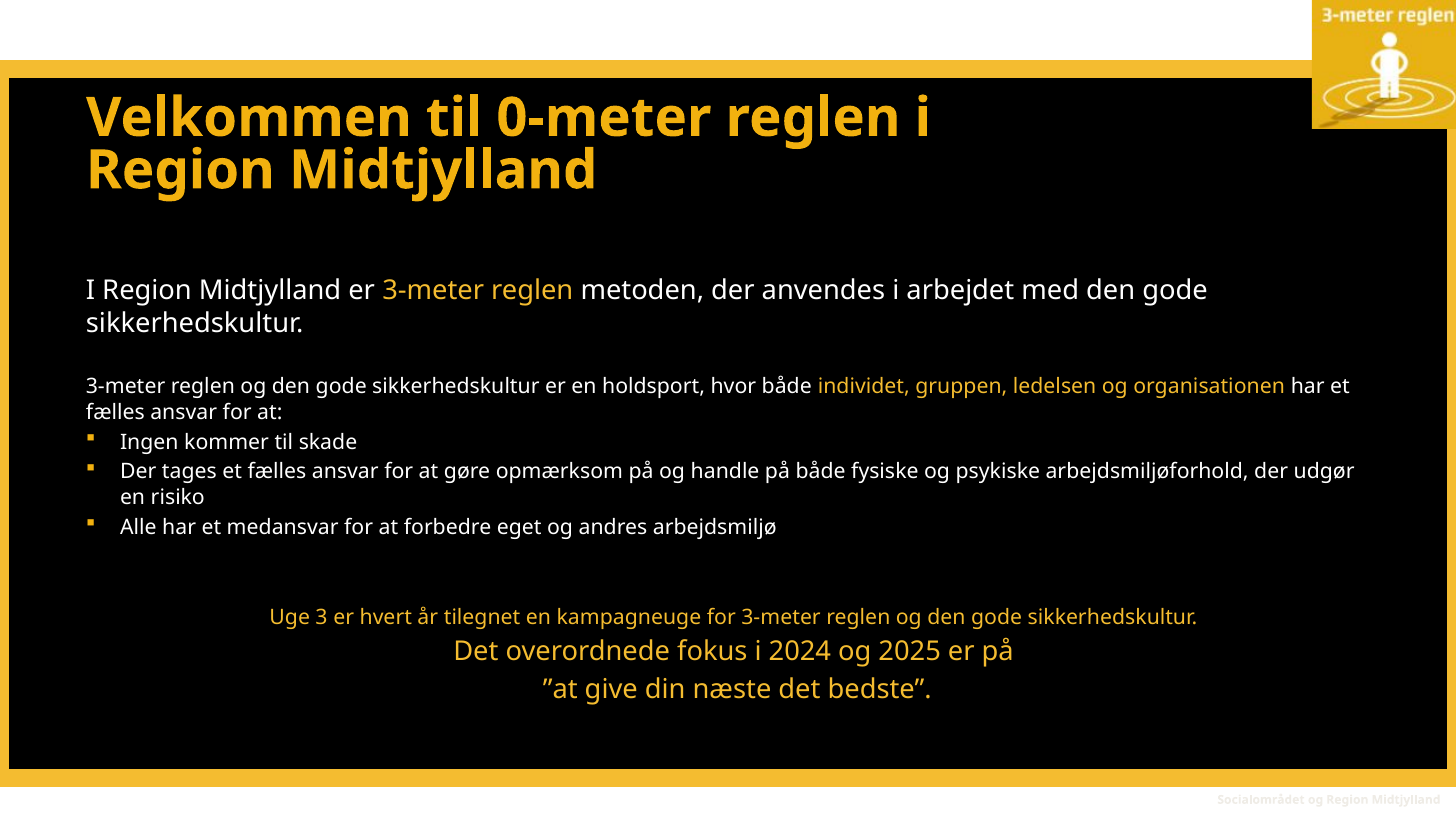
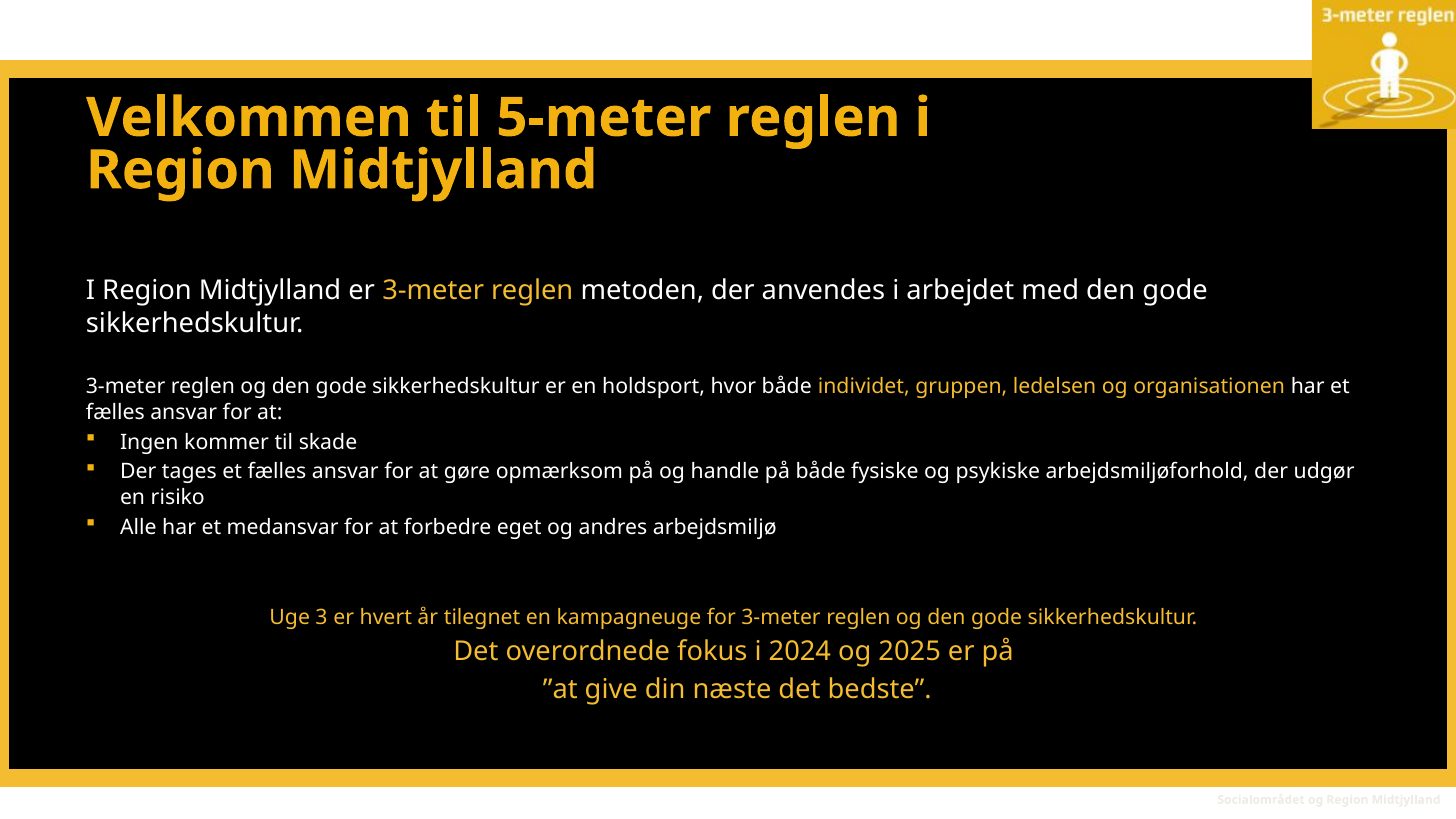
0-meter: 0-meter -> 5-meter
